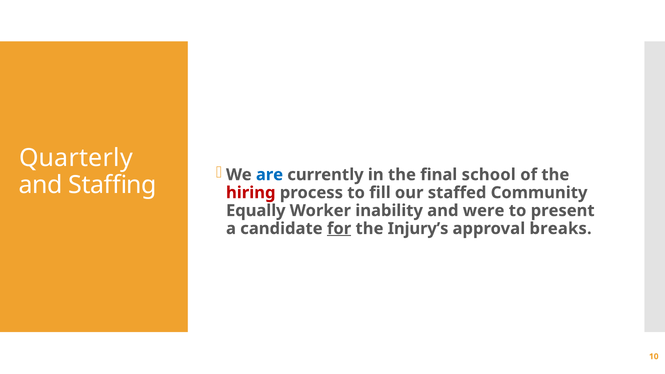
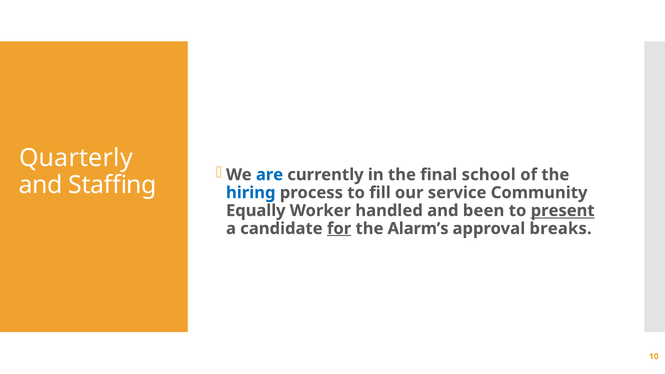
hiring colour: red -> blue
staffed: staffed -> service
inability: inability -> handled
were: were -> been
present underline: none -> present
Injury’s: Injury’s -> Alarm’s
